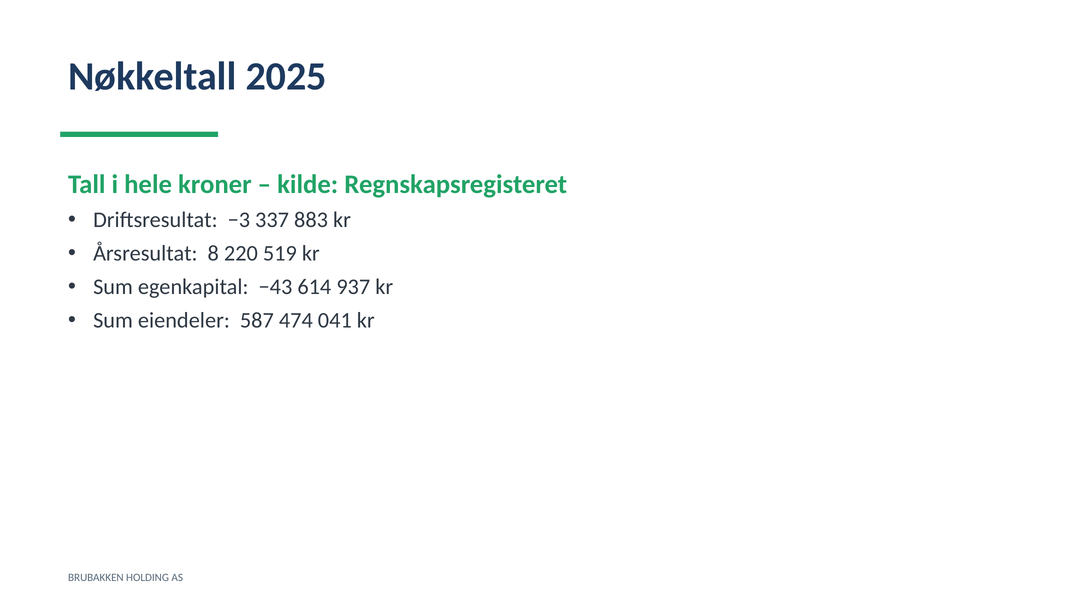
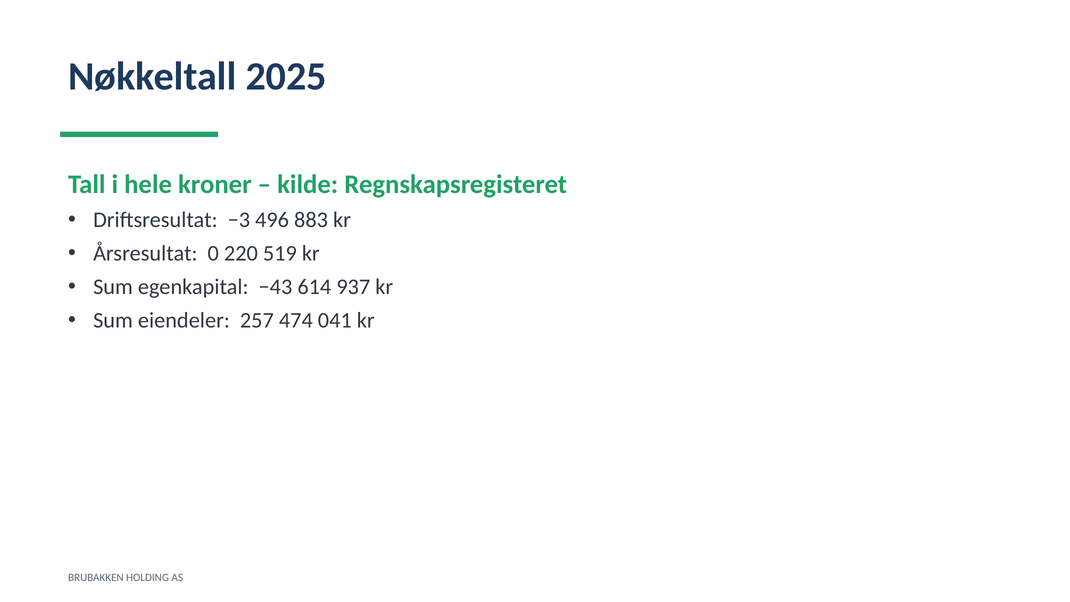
337: 337 -> 496
8: 8 -> 0
587: 587 -> 257
